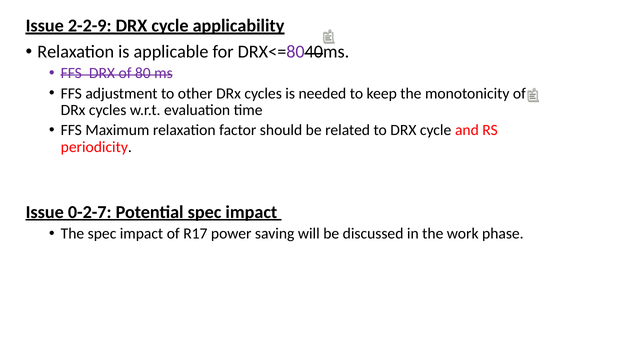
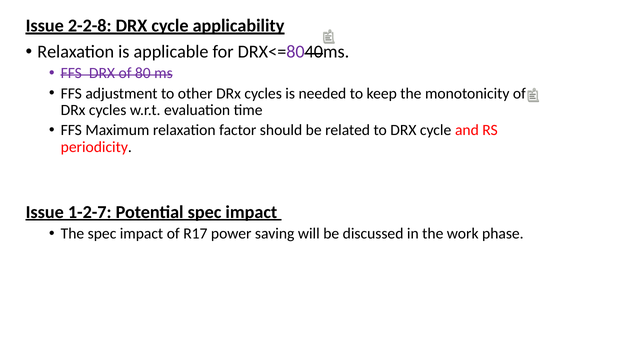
2-2-9: 2-2-9 -> 2-2-8
0-2-7: 0-2-7 -> 1-2-7
